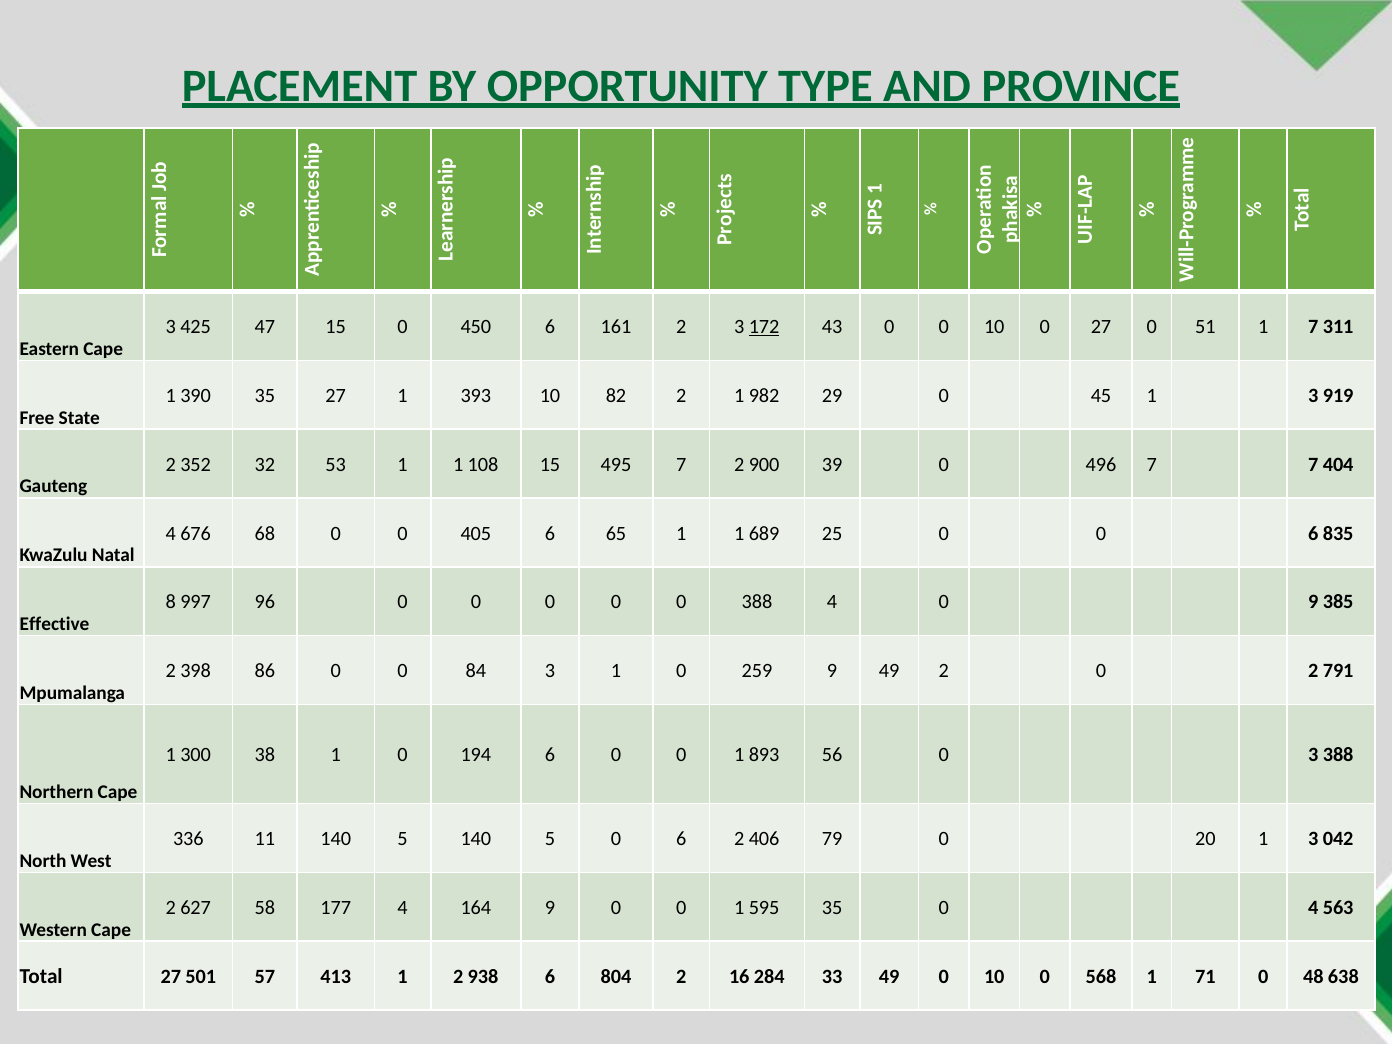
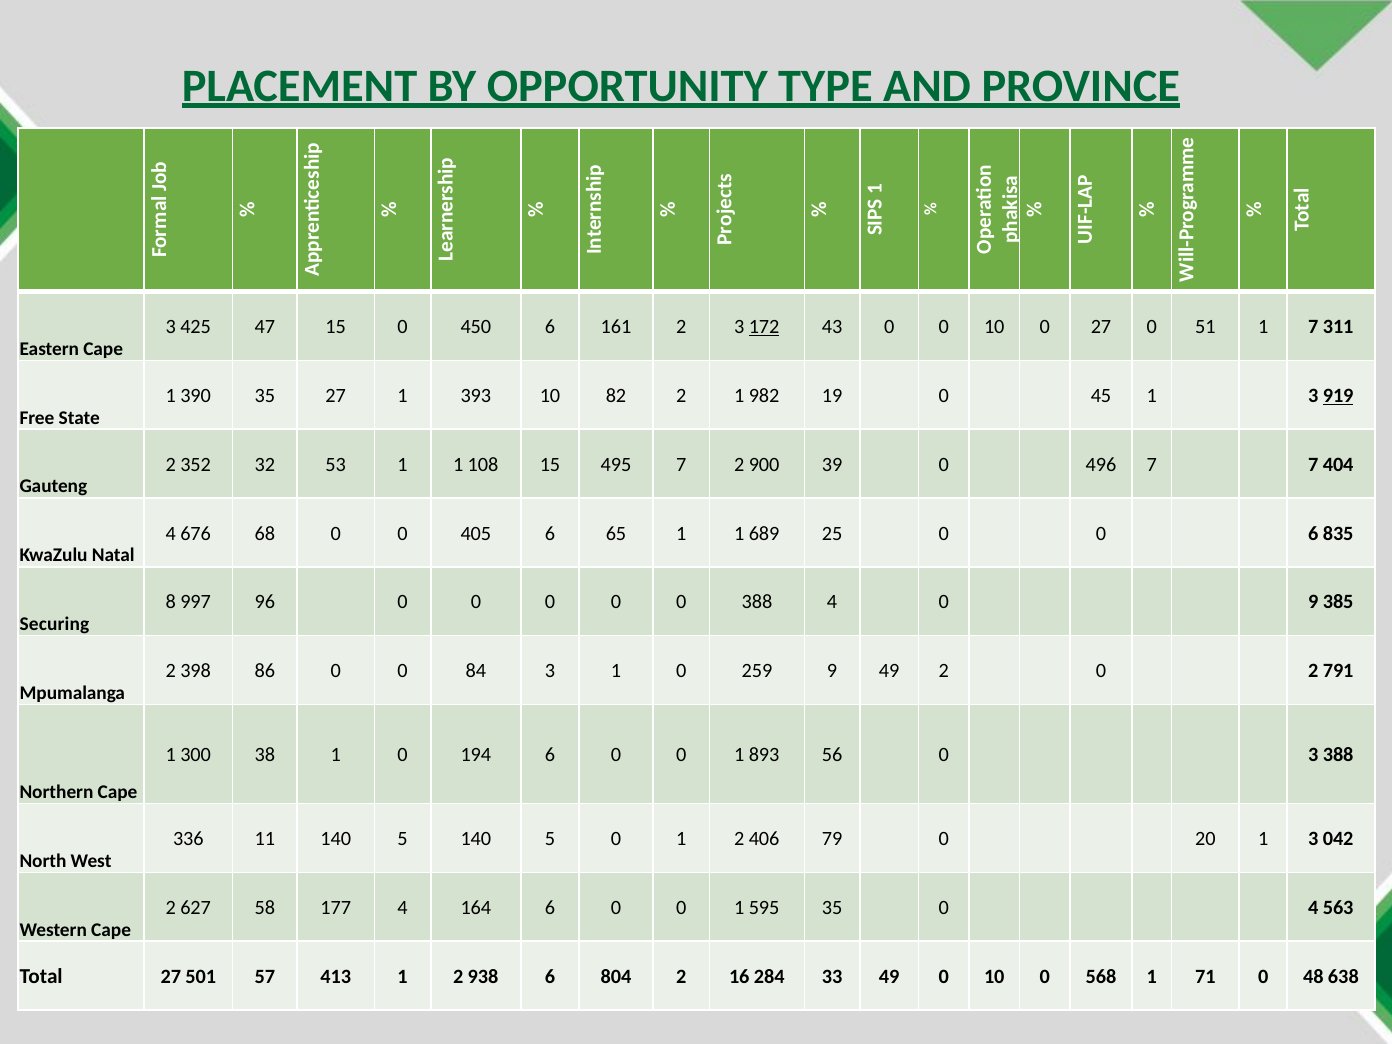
29: 29 -> 19
919 underline: none -> present
Effective: Effective -> Securing
5 0 6: 6 -> 1
164 9: 9 -> 6
